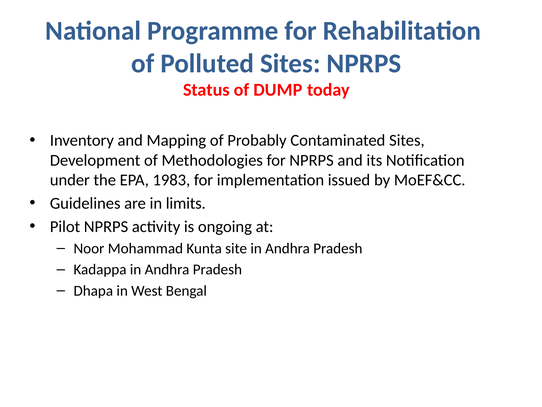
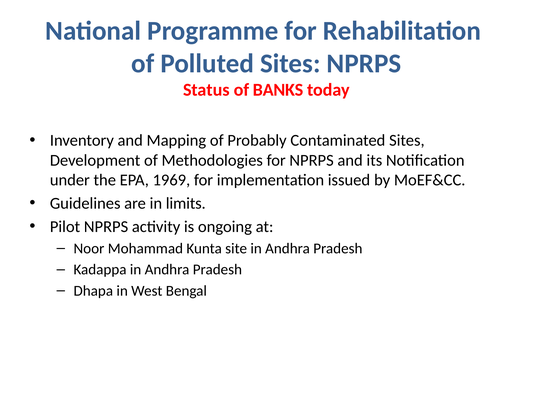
DUMP: DUMP -> BANKS
1983: 1983 -> 1969
